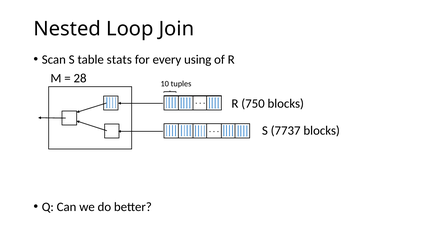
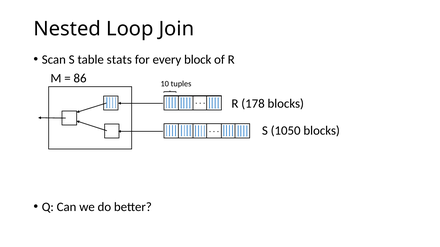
using: using -> block
28: 28 -> 86
750: 750 -> 178
7737: 7737 -> 1050
